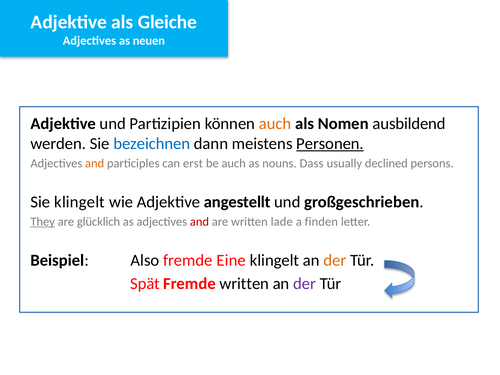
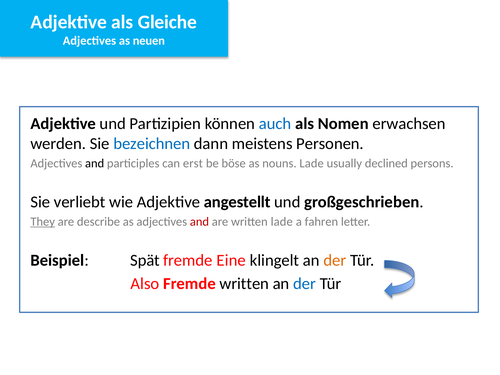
auch at (275, 124) colour: orange -> blue
ausbildend: ausbildend -> erwachsen
Personen underline: present -> none
and at (95, 163) colour: orange -> black
be auch: auch -> böse
nouns Dass: Dass -> Lade
Sie klingelt: klingelt -> verliebt
glücklich: glücklich -> describe
finden: finden -> fahren
Also: Also -> Spät
Spät: Spät -> Also
der at (305, 284) colour: purple -> blue
